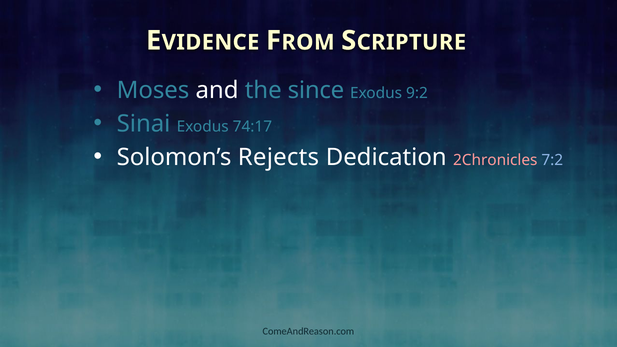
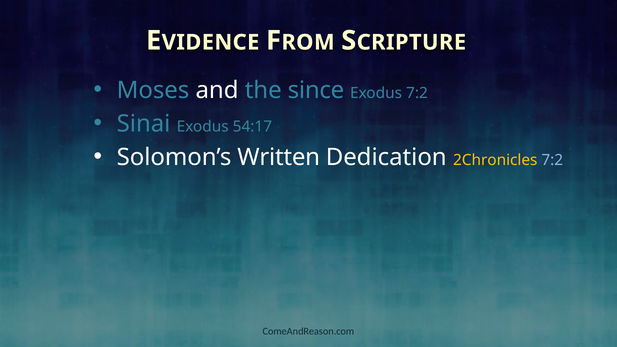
Exodus 9:2: 9:2 -> 7:2
74:17: 74:17 -> 54:17
Rejects: Rejects -> Written
2Chronicles colour: pink -> yellow
